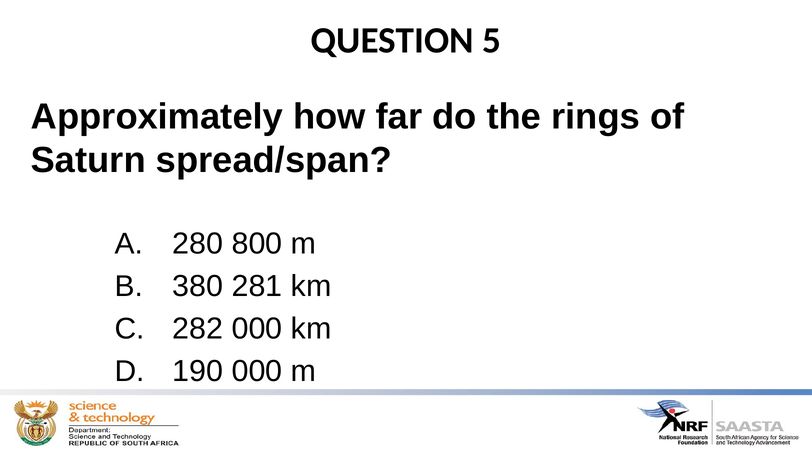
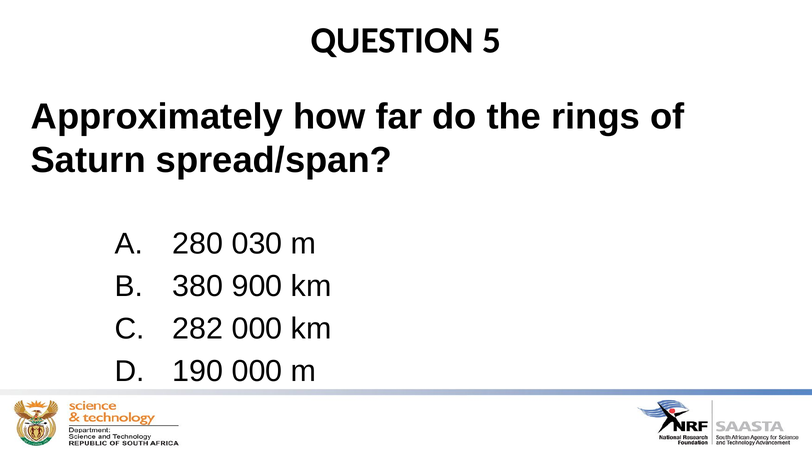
800: 800 -> 030
281: 281 -> 900
